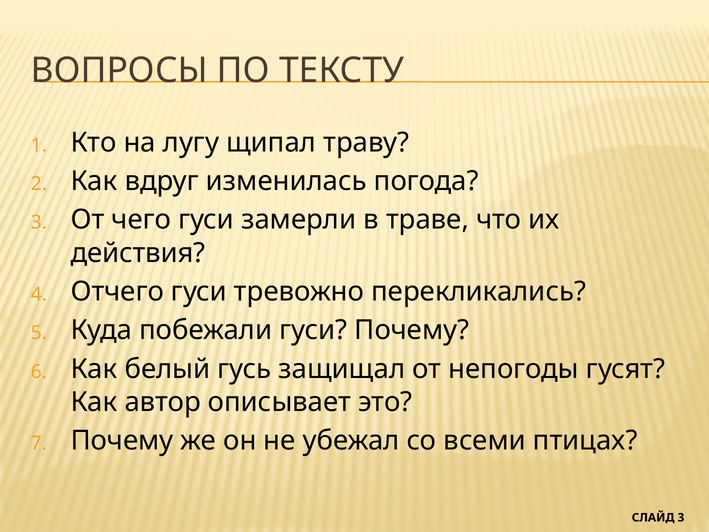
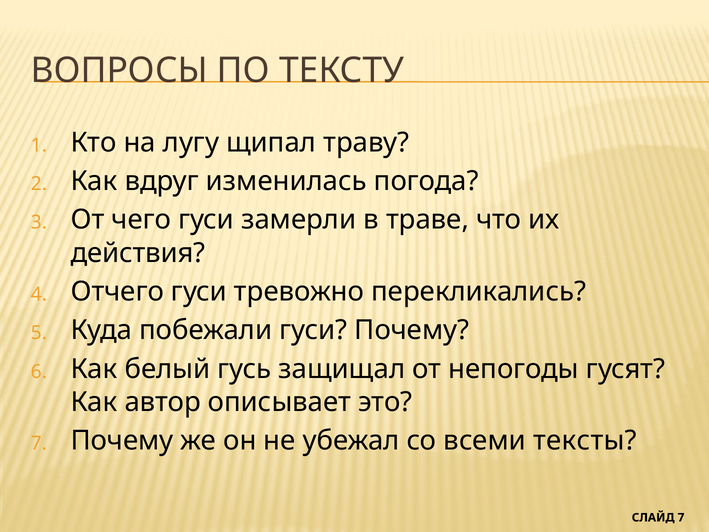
птицах: птицах -> тексты
СЛАЙД 3: 3 -> 7
